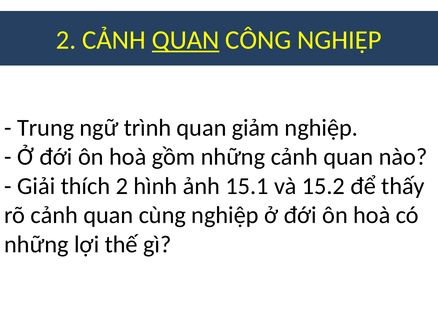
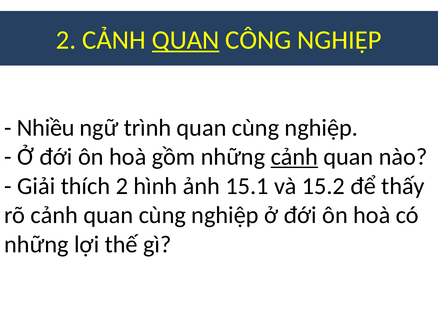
Trung: Trung -> Nhiều
giảm at (256, 128): giảm -> cùng
cảnh at (294, 157) underline: none -> present
